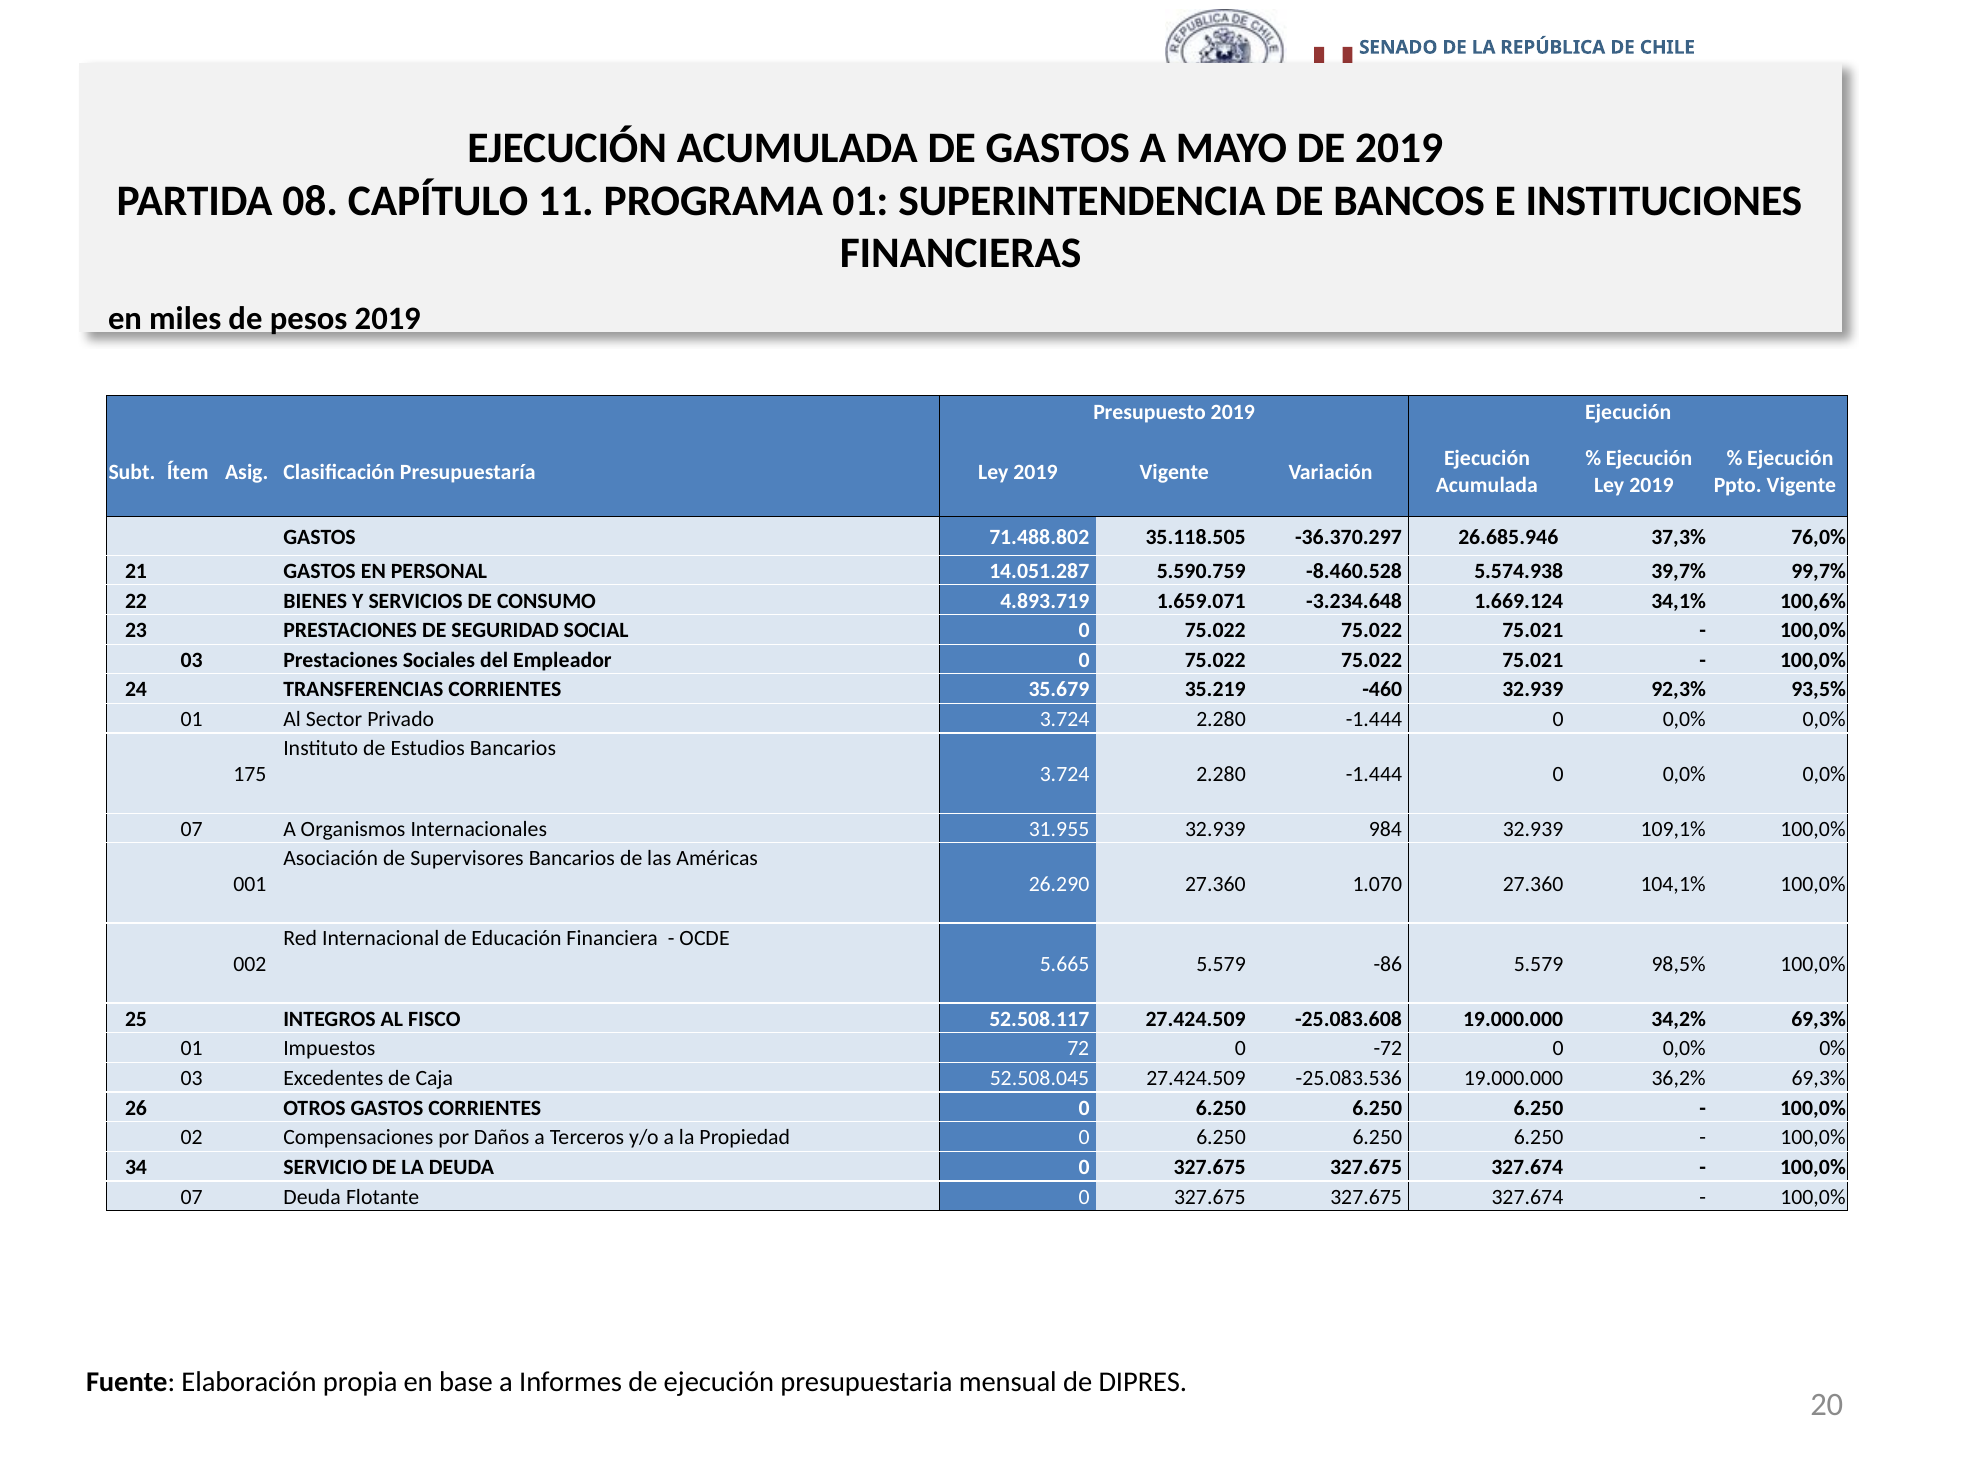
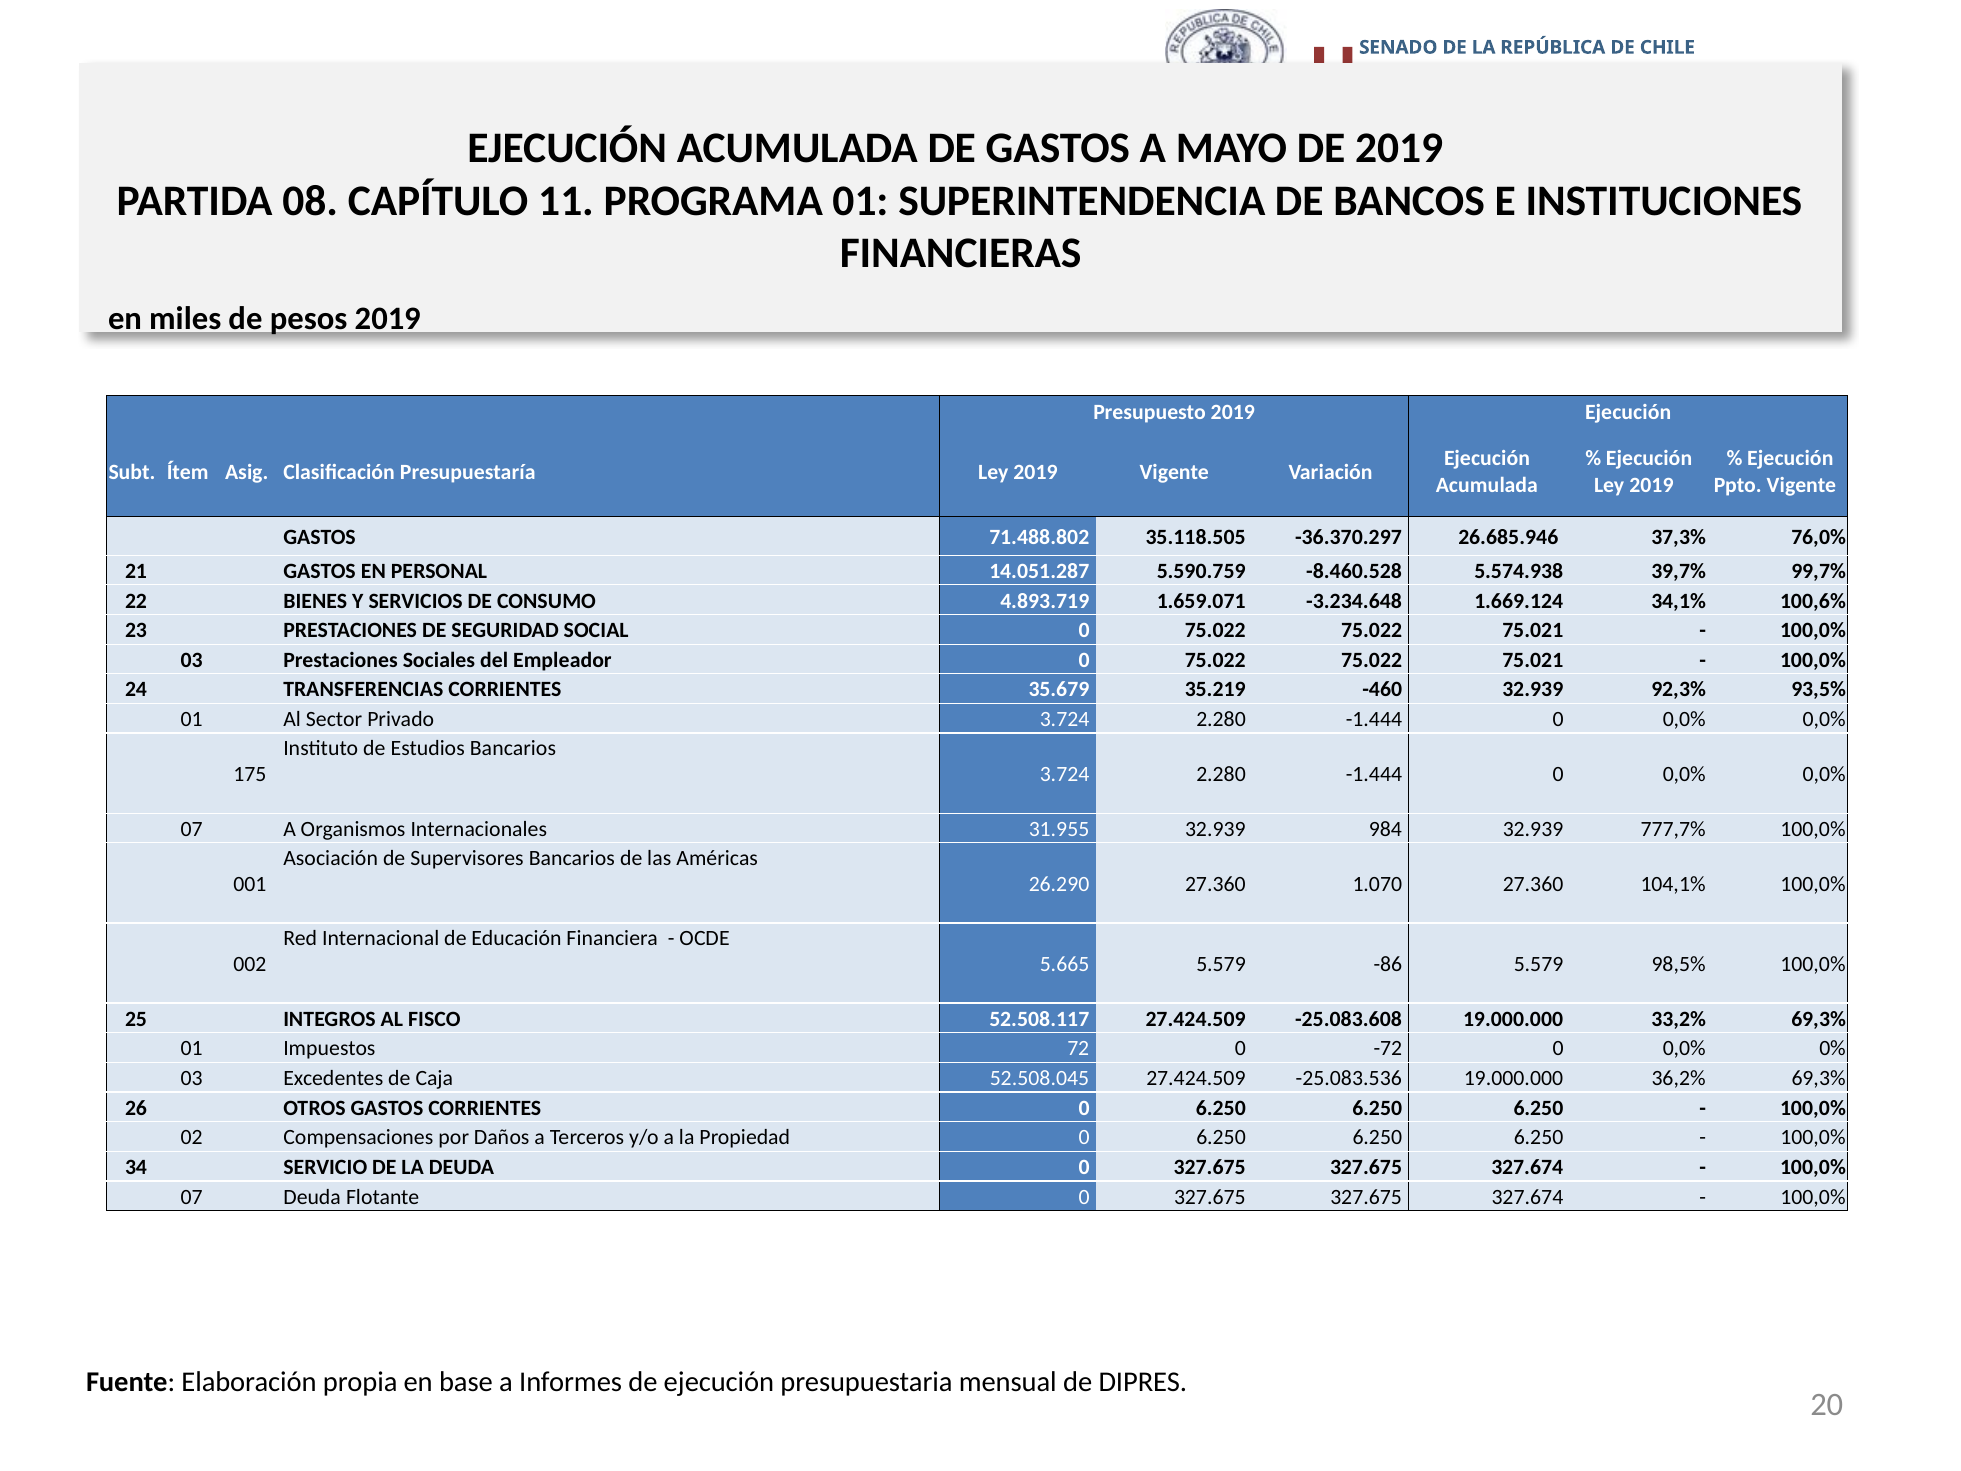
109,1%: 109,1% -> 777,7%
34,2%: 34,2% -> 33,2%
